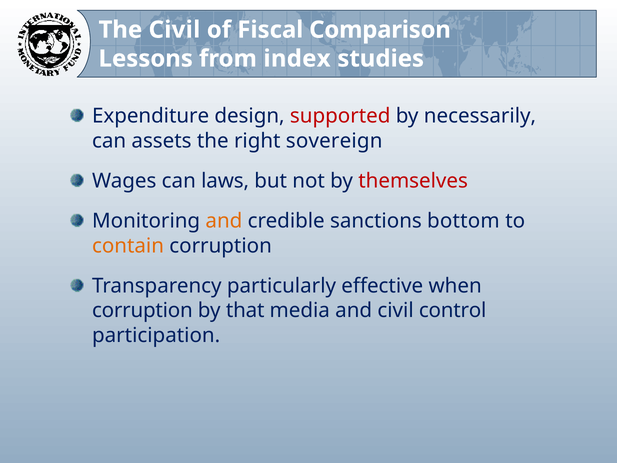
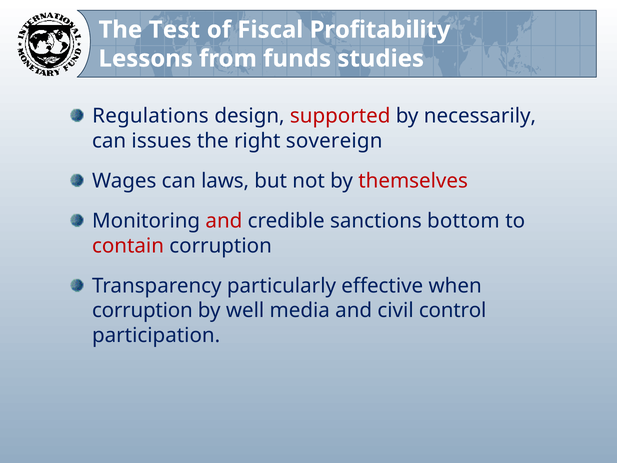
The Civil: Civil -> Test
Comparison: Comparison -> Profitability
index: index -> funds
Expenditure: Expenditure -> Regulations
assets: assets -> issues
and at (224, 221) colour: orange -> red
contain colour: orange -> red
that: that -> well
